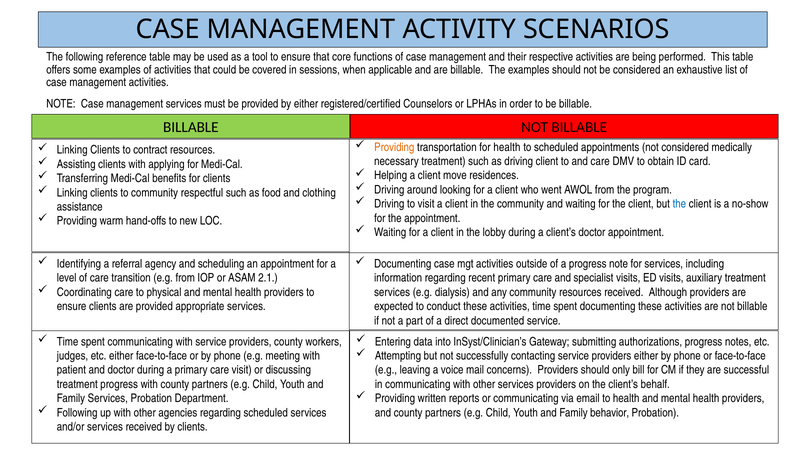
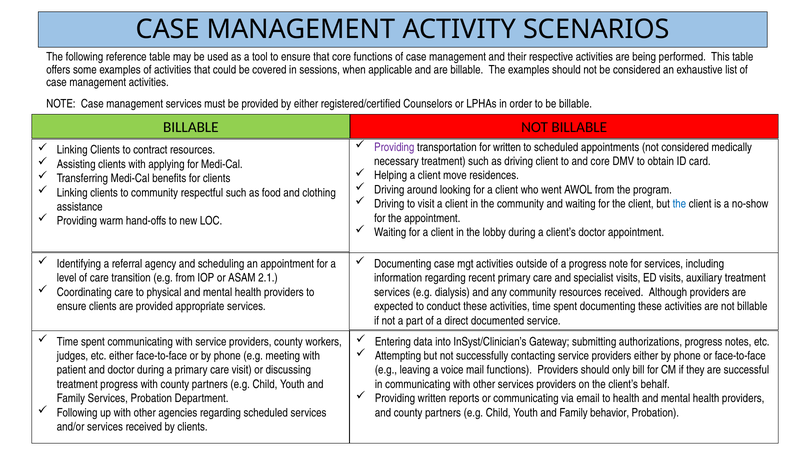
Providing at (394, 147) colour: orange -> purple
for health: health -> written
and care: care -> core
mail concerns: concerns -> functions
